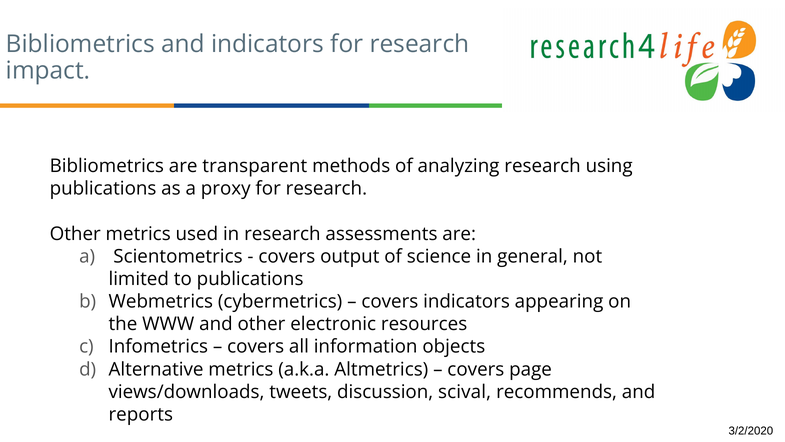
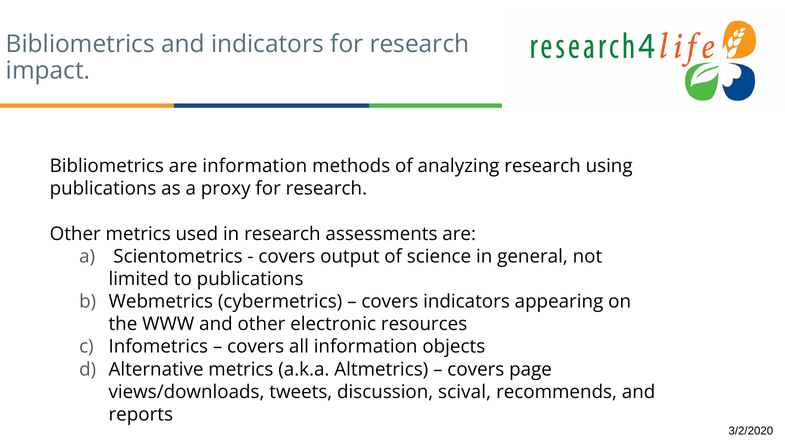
are transparent: transparent -> information
